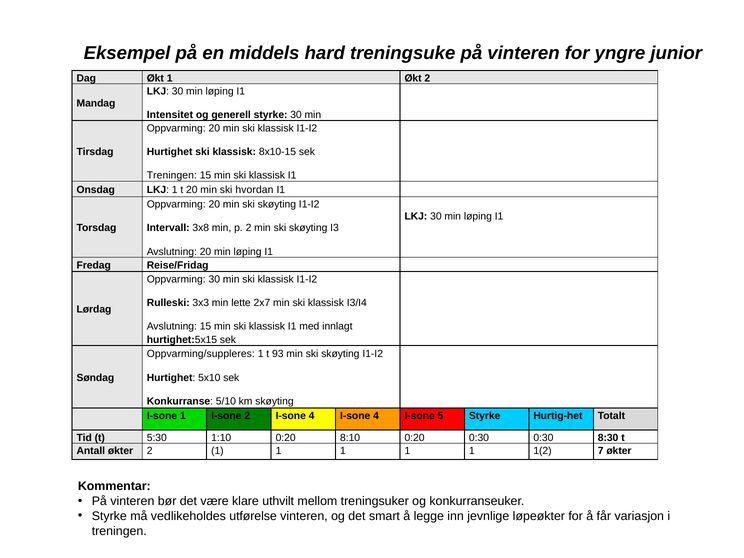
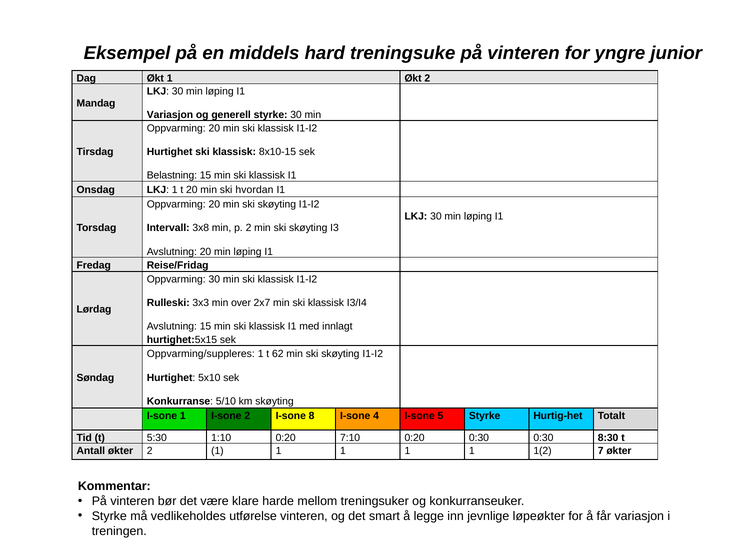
Intensitet at (170, 115): Intensitet -> Variasjon
Treningen at (172, 176): Treningen -> Belastning
lette: lette -> over
93: 93 -> 62
2 I-sone 4: 4 -> 8
8:10: 8:10 -> 7:10
uthvilt: uthvilt -> harde
